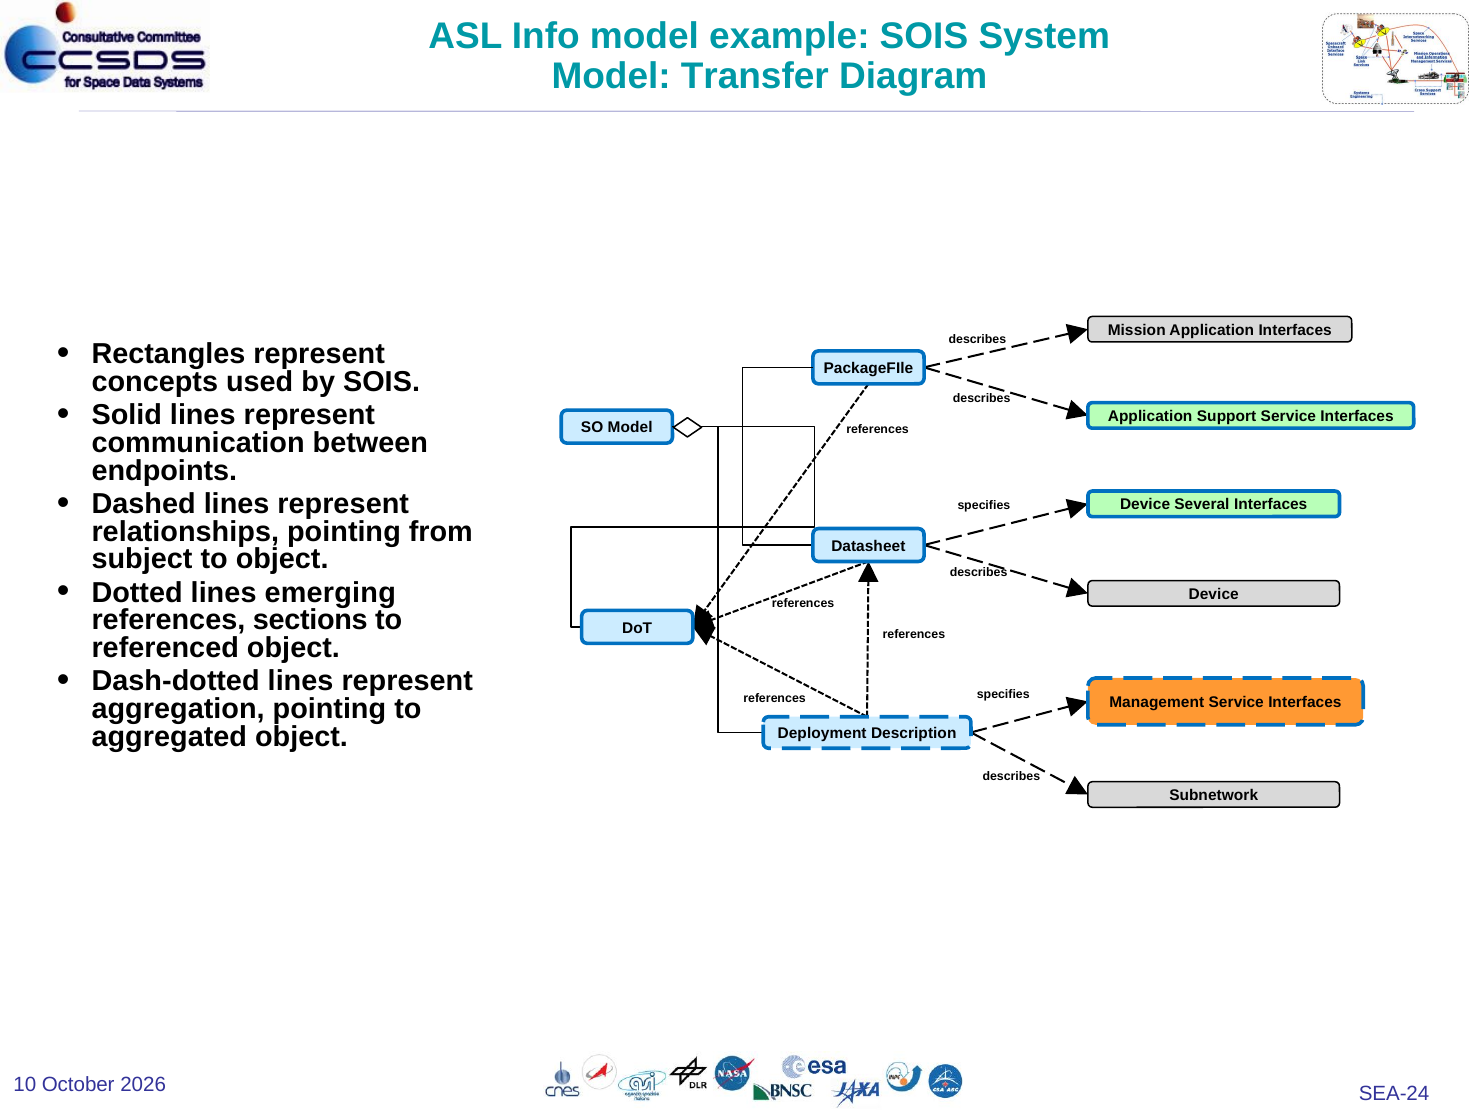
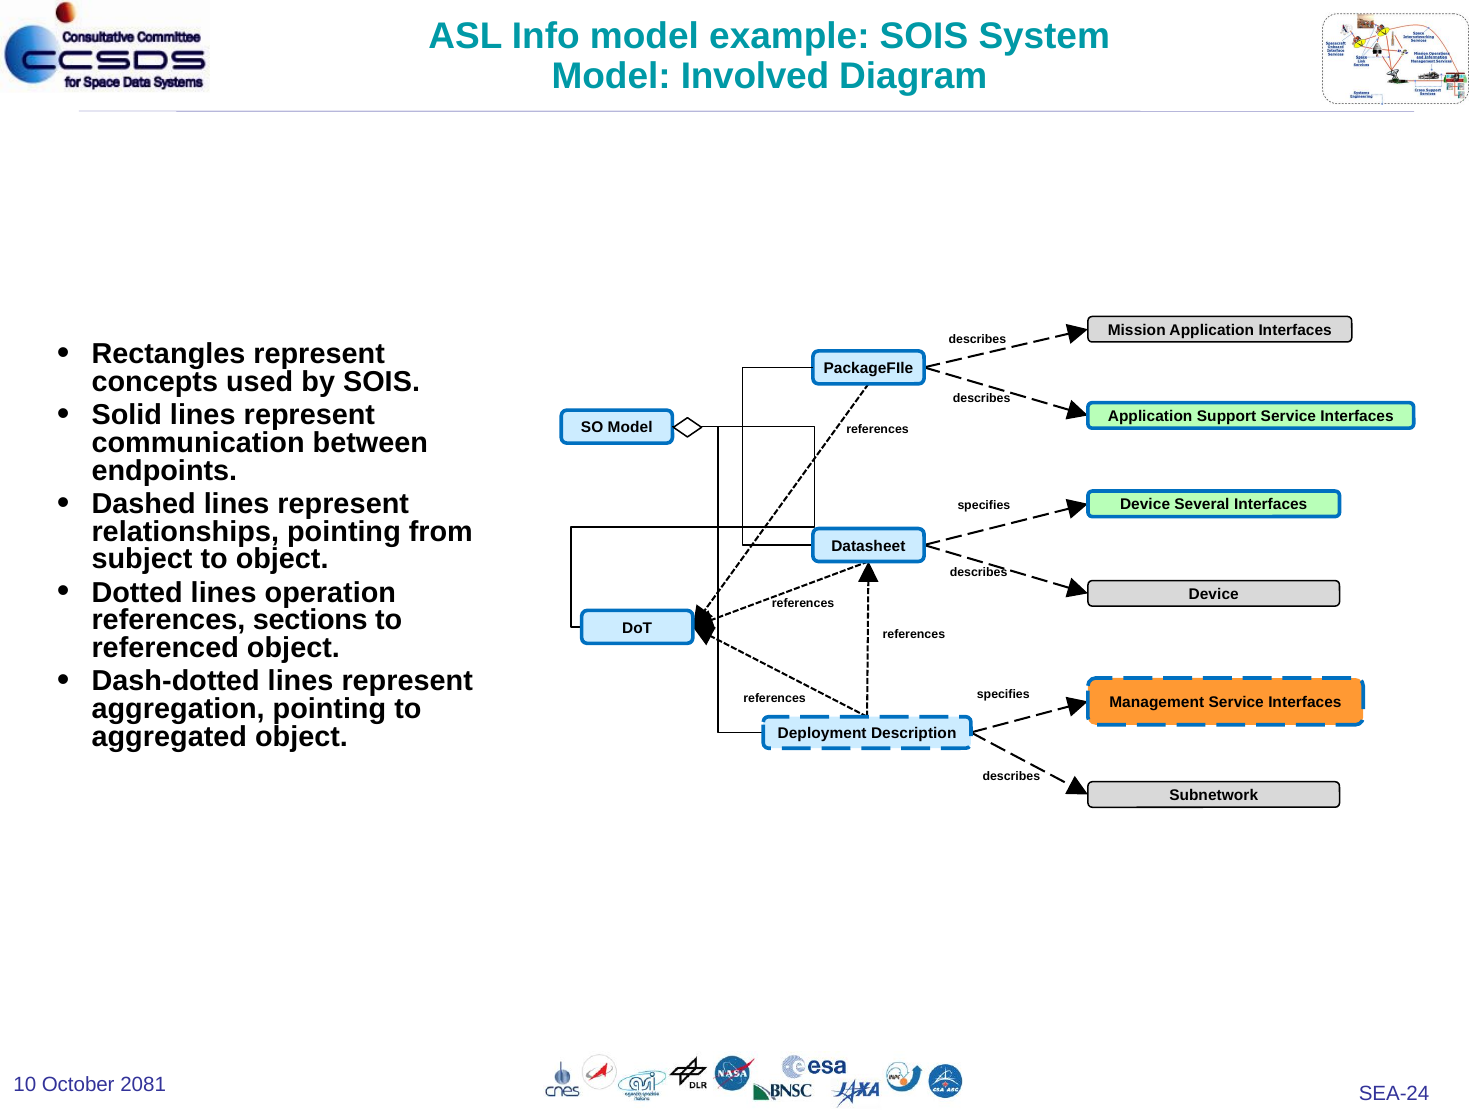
Transfer: Transfer -> Involved
emerging: emerging -> operation
2026: 2026 -> 2081
